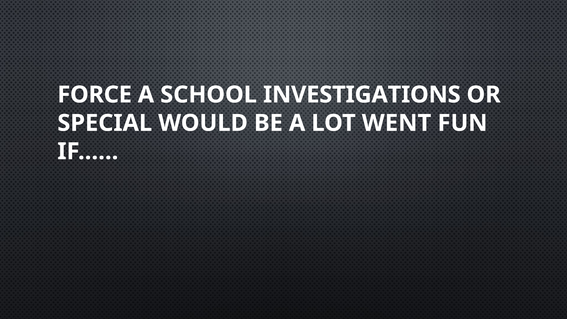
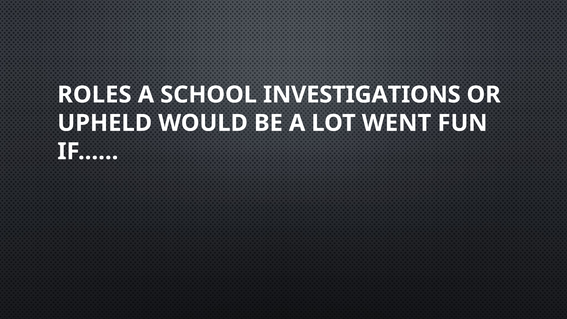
FORCE: FORCE -> ROLES
SPECIAL: SPECIAL -> UPHELD
